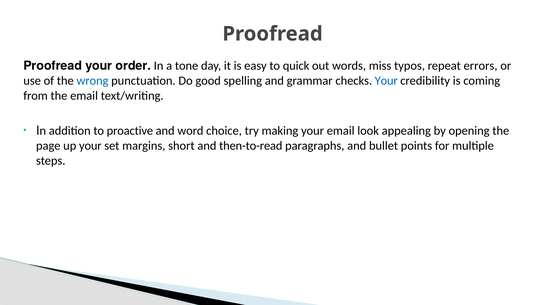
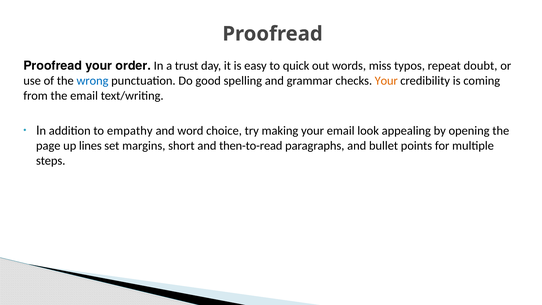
tone: tone -> trust
errors: errors -> doubt
Your at (386, 81) colour: blue -> orange
proactive: proactive -> empathy
up your: your -> lines
